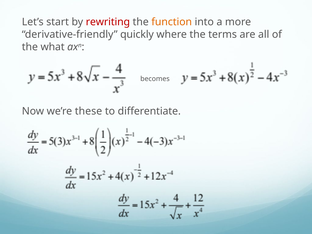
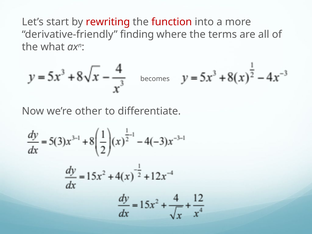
function colour: orange -> red
quickly: quickly -> finding
these: these -> other
